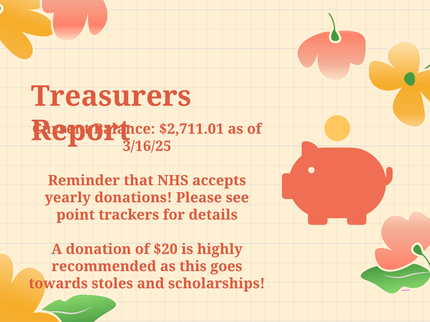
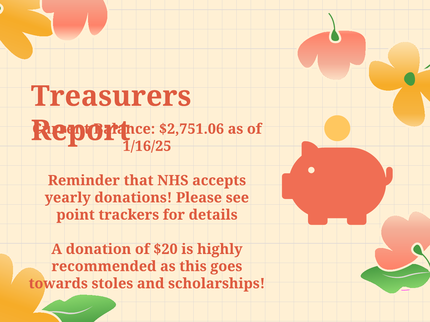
$2,711.01: $2,711.01 -> $2,751.06
3/16/25: 3/16/25 -> 1/16/25
